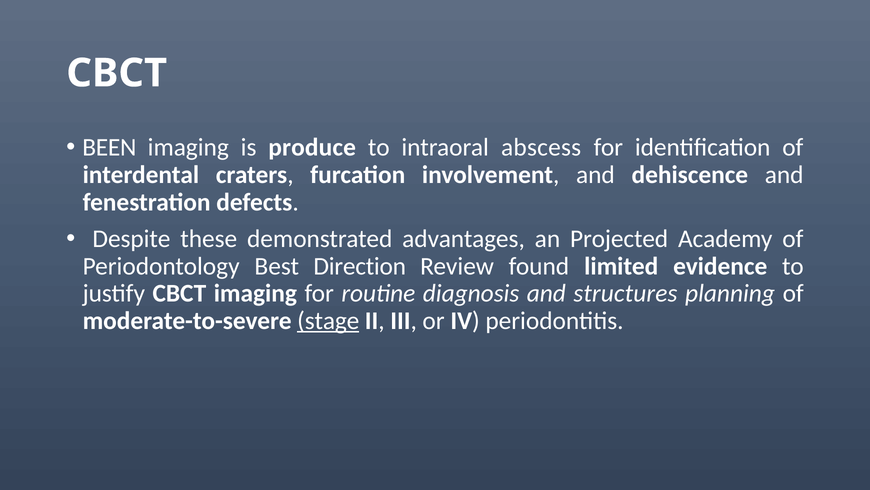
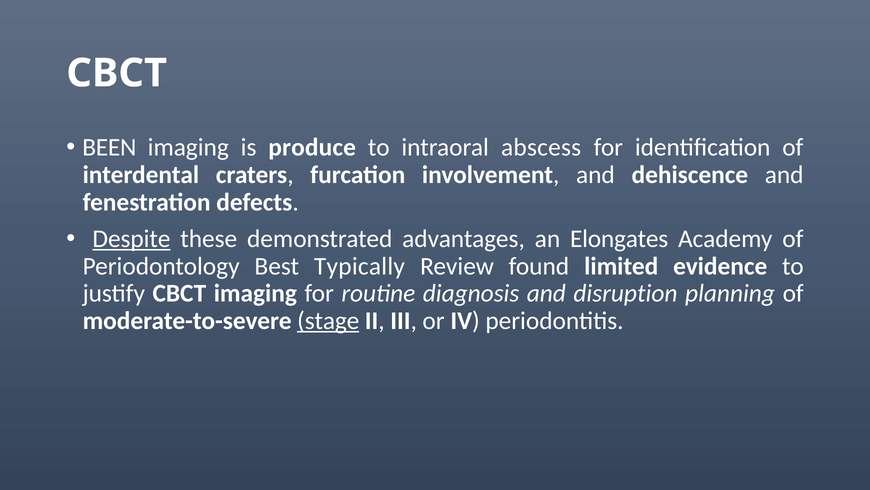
Despite underline: none -> present
Projected: Projected -> Elongates
Direction: Direction -> Typically
structures: structures -> disruption
